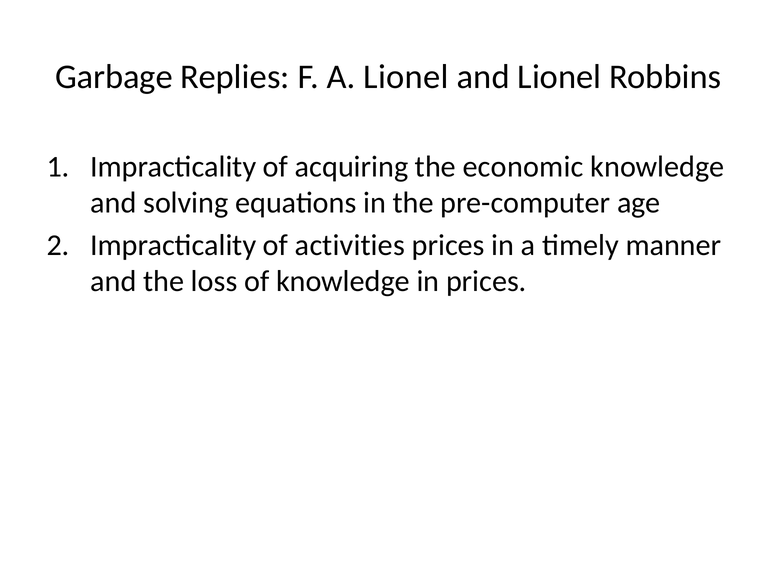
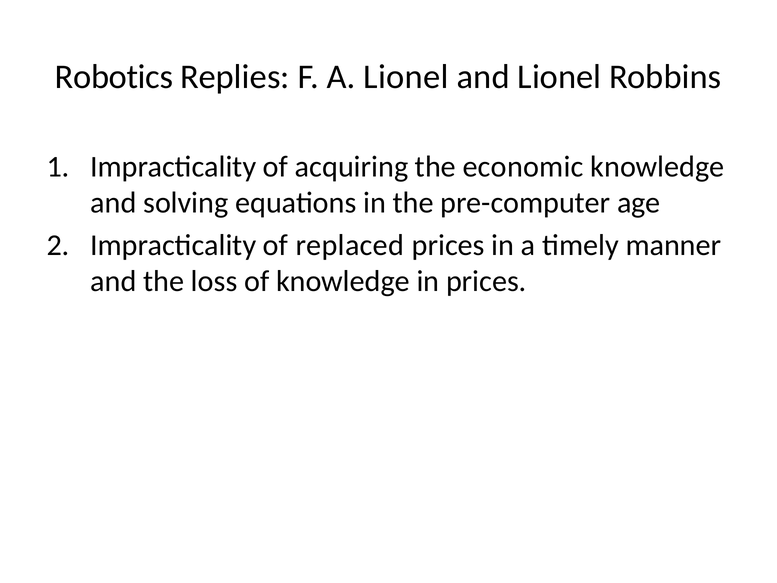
Garbage: Garbage -> Robotics
activities: activities -> replaced
